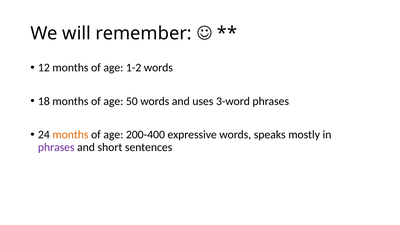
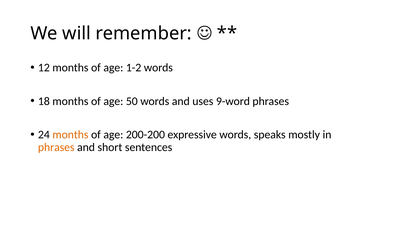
3-word: 3-word -> 9-word
200-400: 200-400 -> 200-200
phrases at (56, 147) colour: purple -> orange
